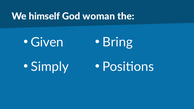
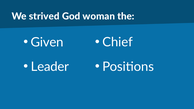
himself: himself -> strived
Bring: Bring -> Chief
Simply: Simply -> Leader
